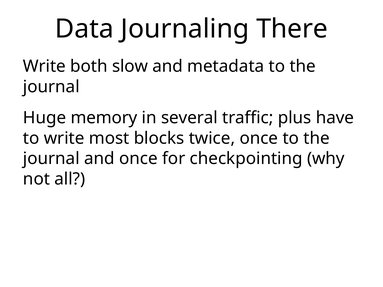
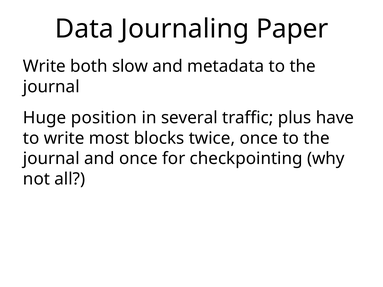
There: There -> Paper
memory: memory -> position
